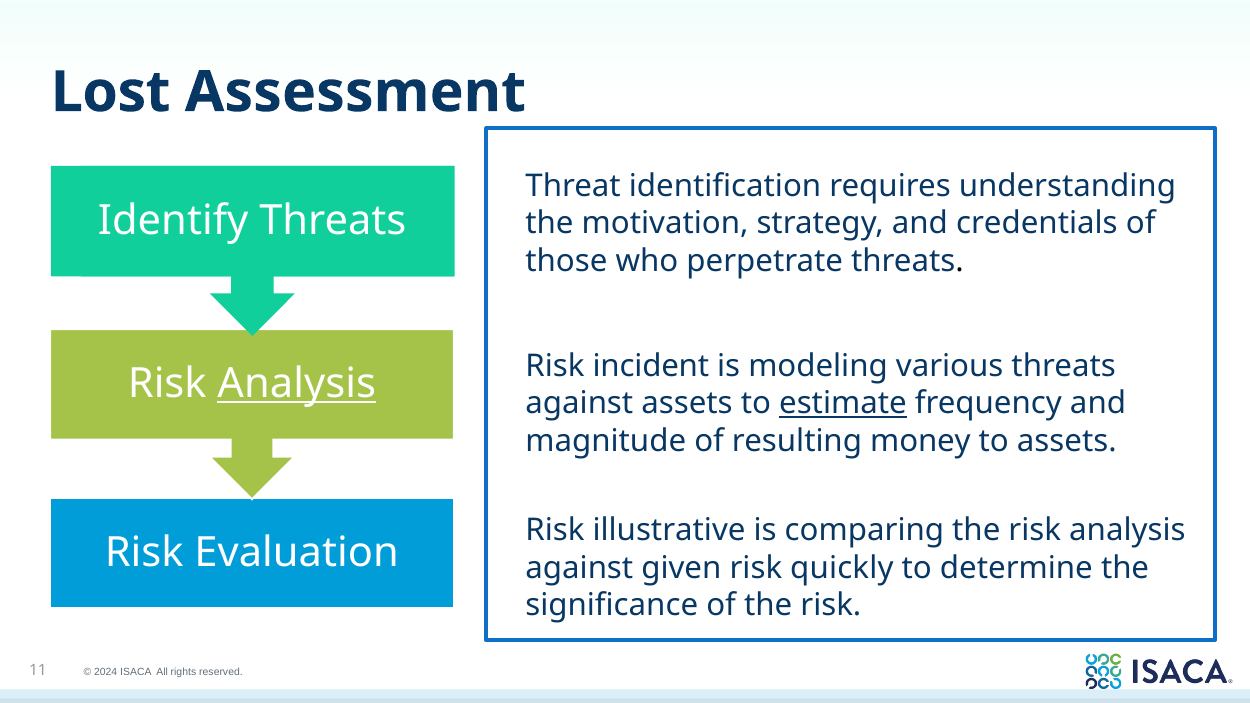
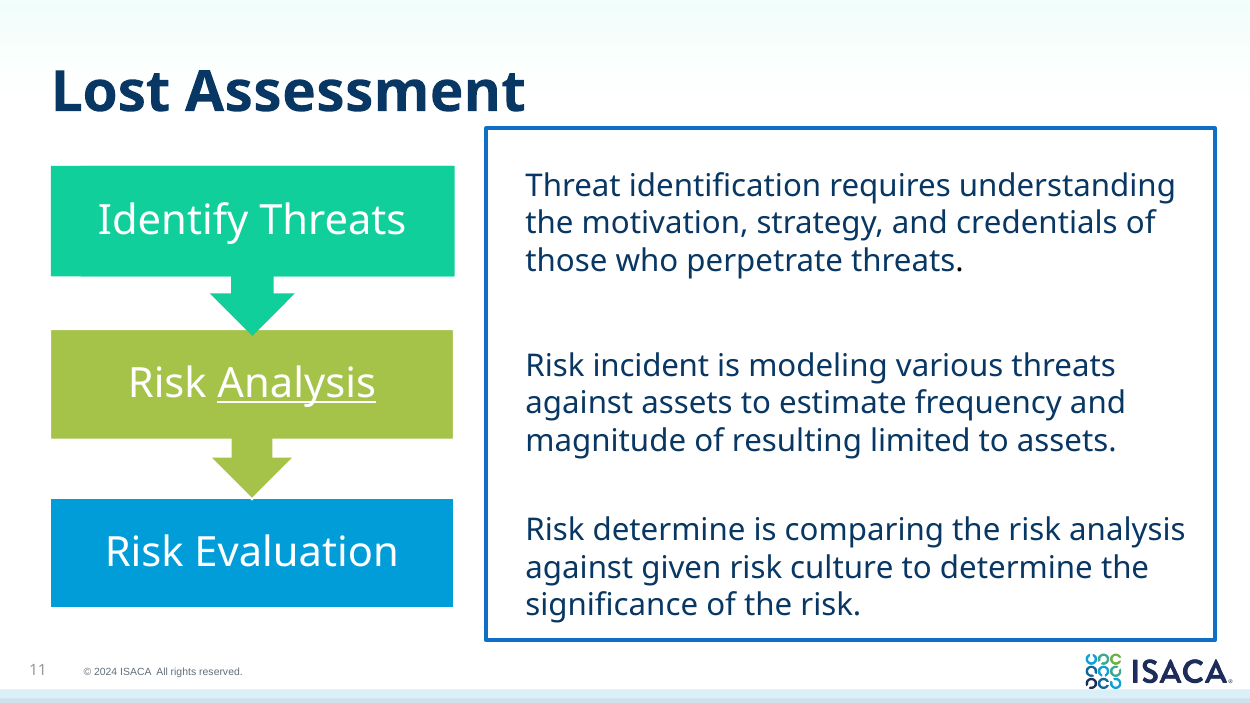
estimate underline: present -> none
money: money -> limited
Risk illustrative: illustrative -> determine
quickly: quickly -> culture
